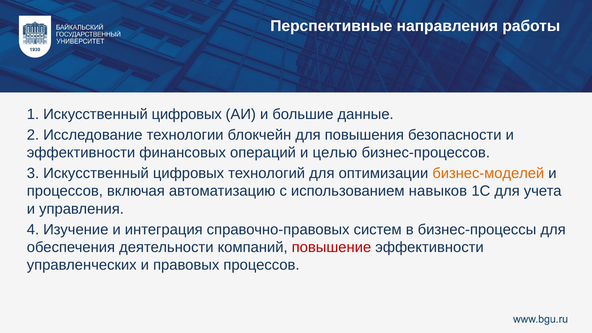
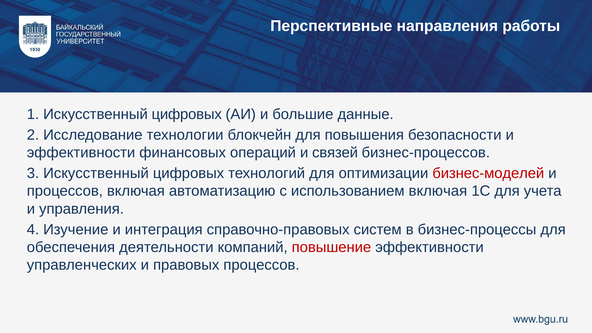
целью: целью -> связей
бизнес-моделей colour: orange -> red
использованием навыков: навыков -> включая
